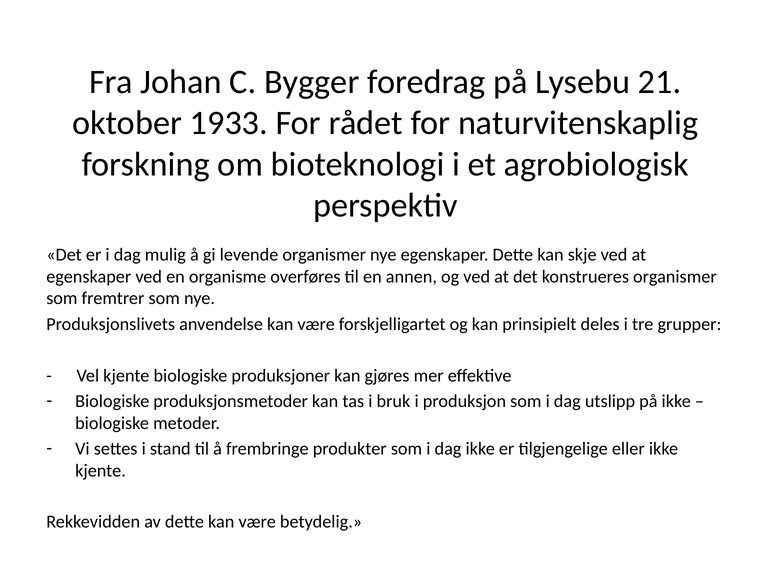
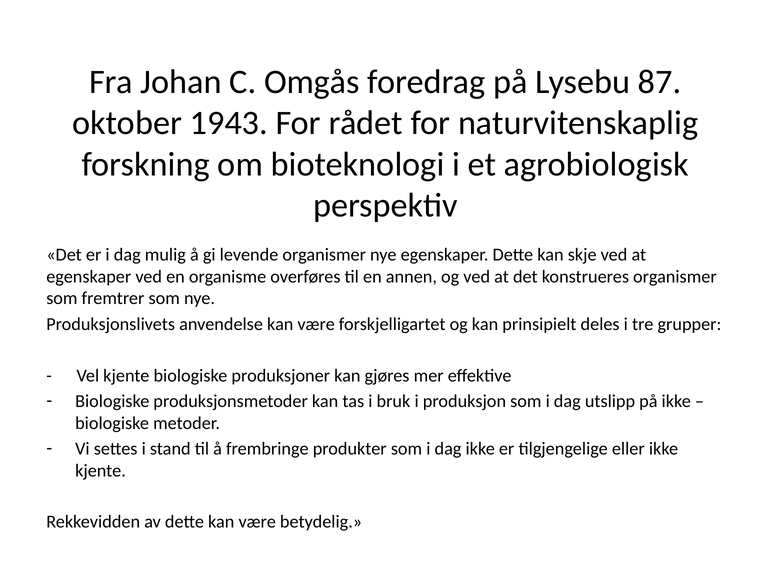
Bygger: Bygger -> Omgås
21: 21 -> 87
1933: 1933 -> 1943
